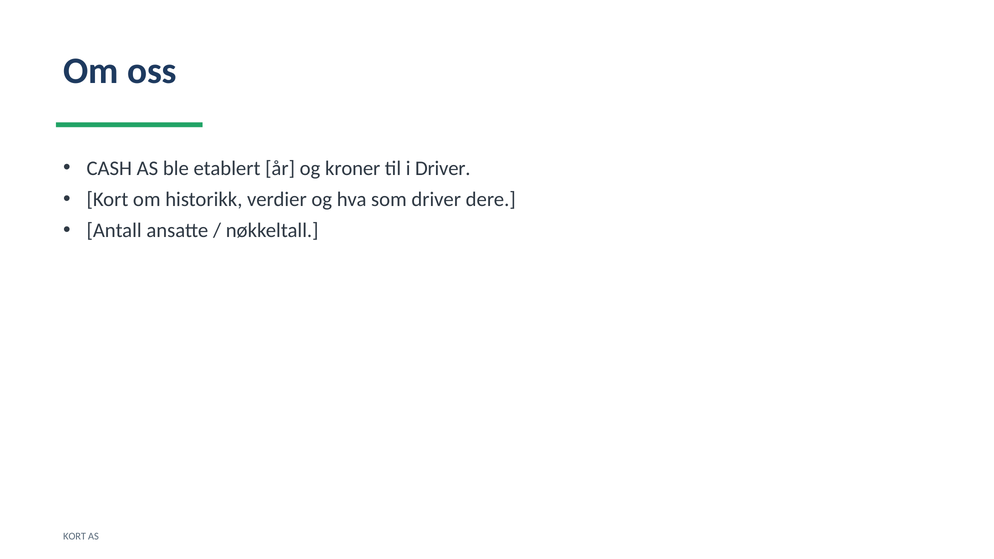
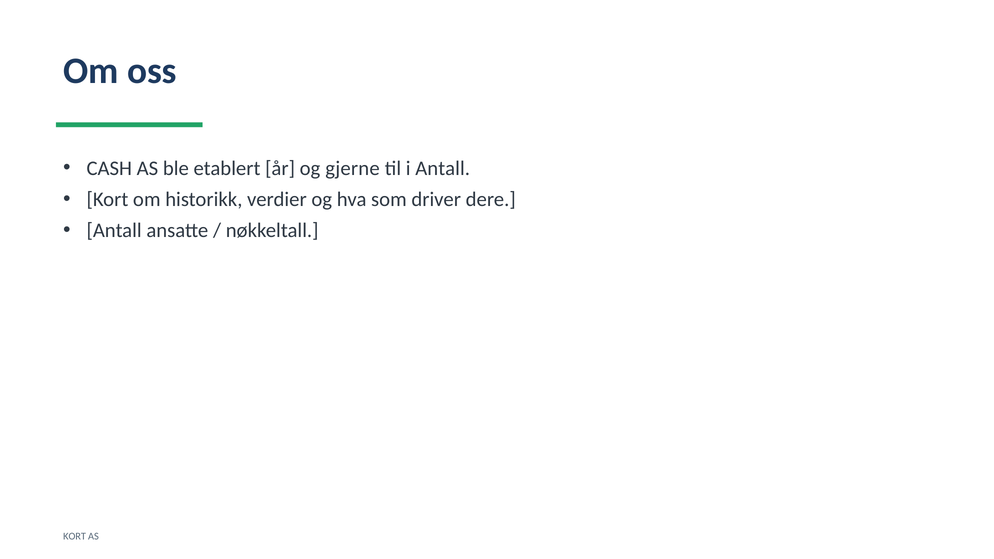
kroner: kroner -> gjerne
i Driver: Driver -> Antall
